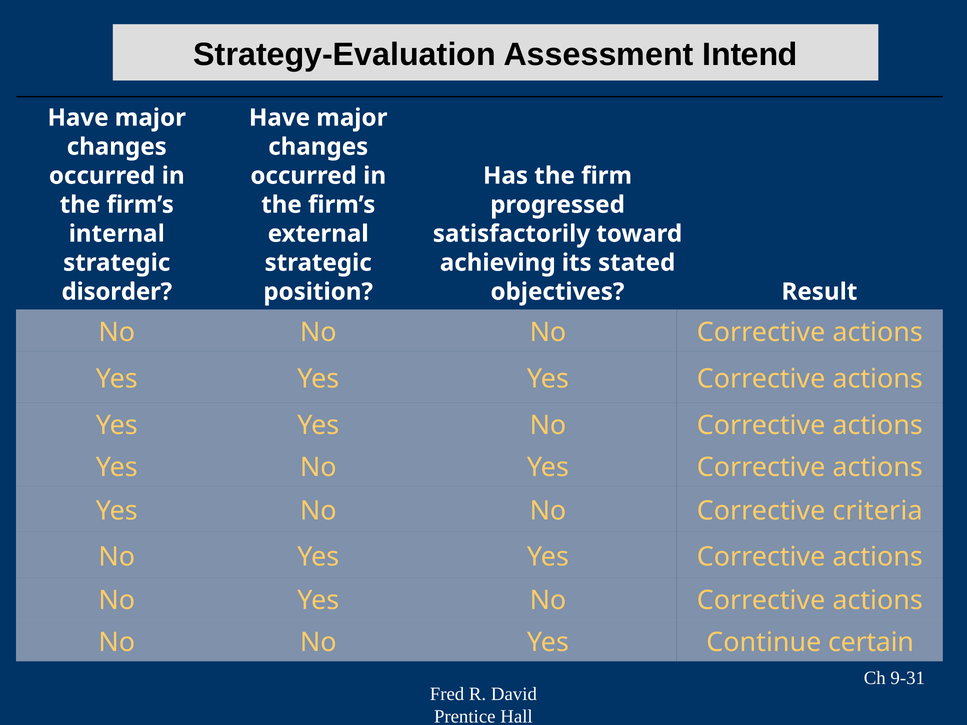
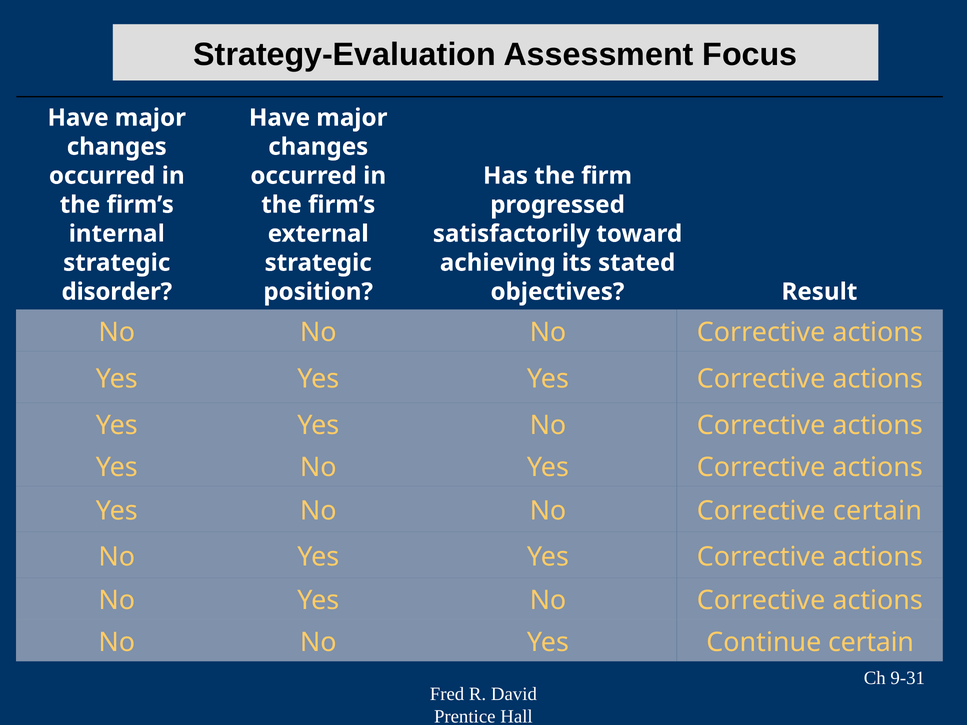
Intend: Intend -> Focus
Corrective criteria: criteria -> certain
